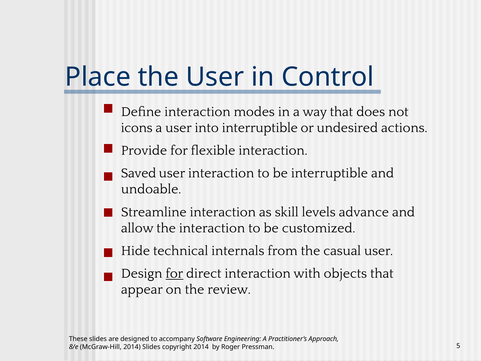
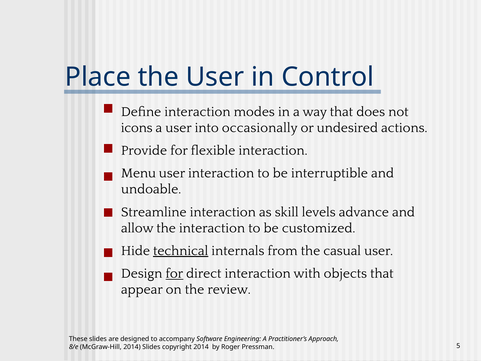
into interruptible: interruptible -> occasionally
Saved: Saved -> Menu
technical underline: none -> present
